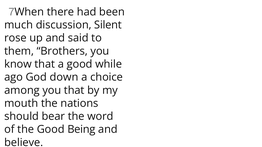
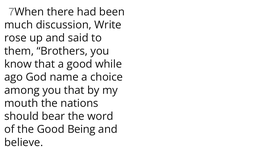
Silent: Silent -> Write
down: down -> name
